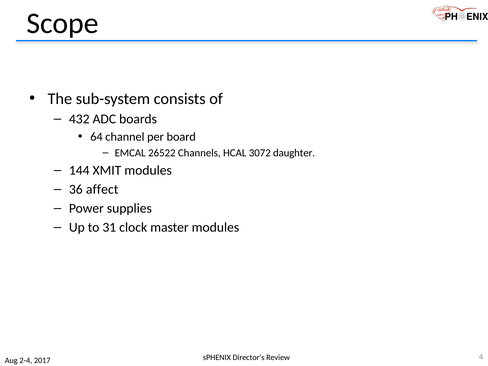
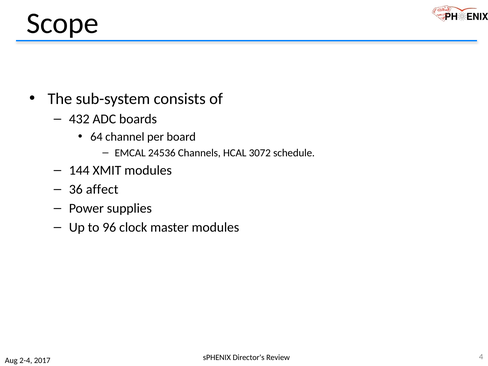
26522: 26522 -> 24536
daughter: daughter -> schedule
31: 31 -> 96
